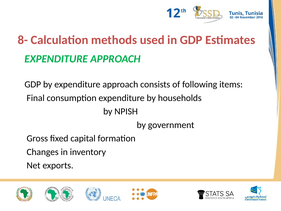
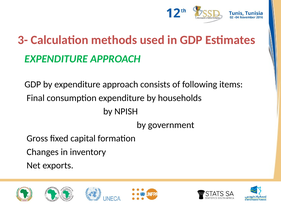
8-: 8- -> 3-
